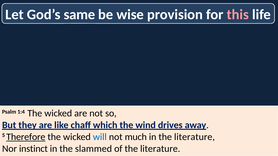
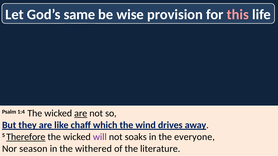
are at (81, 114) underline: none -> present
will colour: blue -> purple
much: much -> soaks
in the literature: literature -> everyone
instinct: instinct -> season
slammed: slammed -> withered
